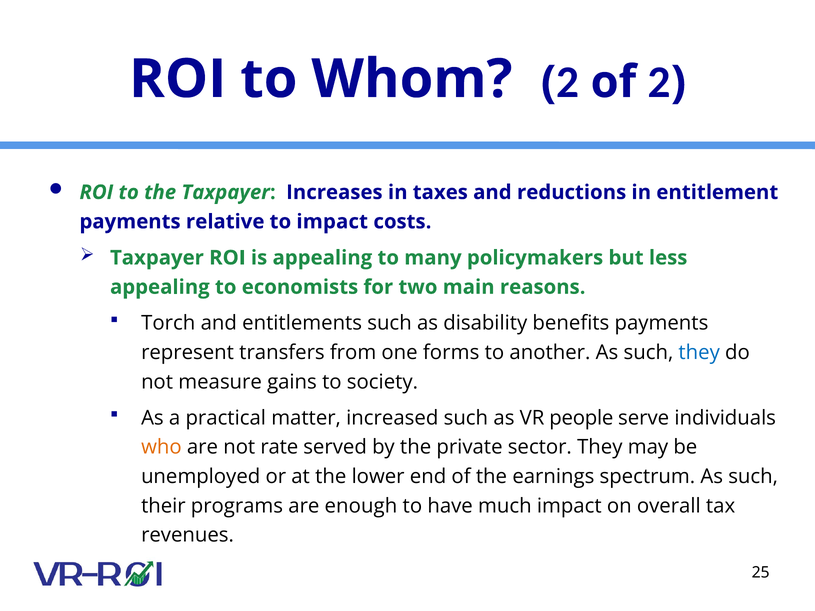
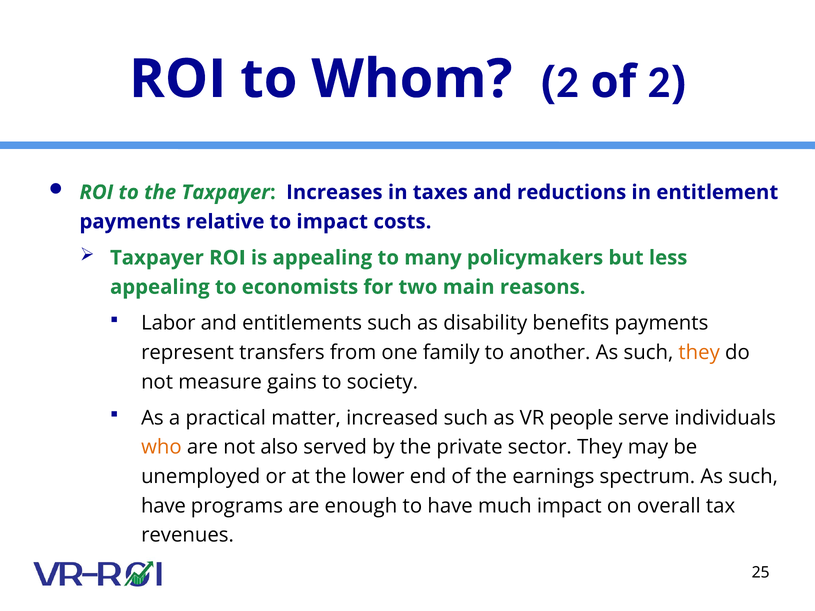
Torch: Torch -> Labor
forms: forms -> family
they at (699, 353) colour: blue -> orange
rate: rate -> also
their at (163, 506): their -> have
